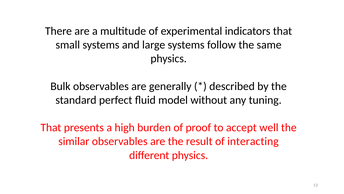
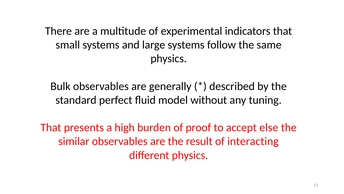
well: well -> else
